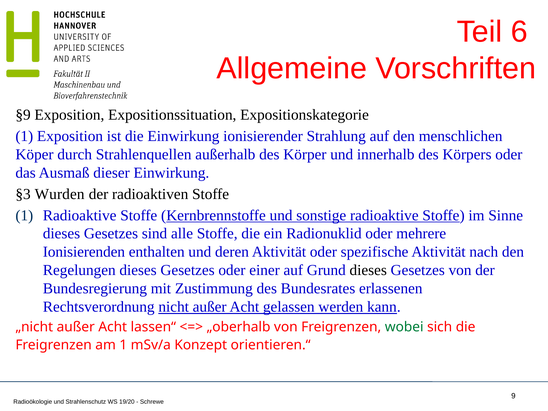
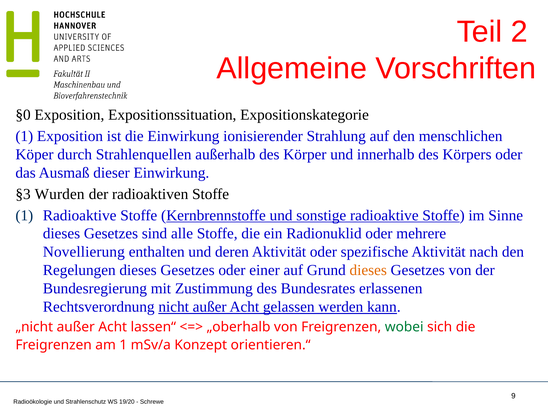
6: 6 -> 2
§9: §9 -> §0
Ionisierenden: Ionisierenden -> Novellierung
dieses at (368, 270) colour: black -> orange
